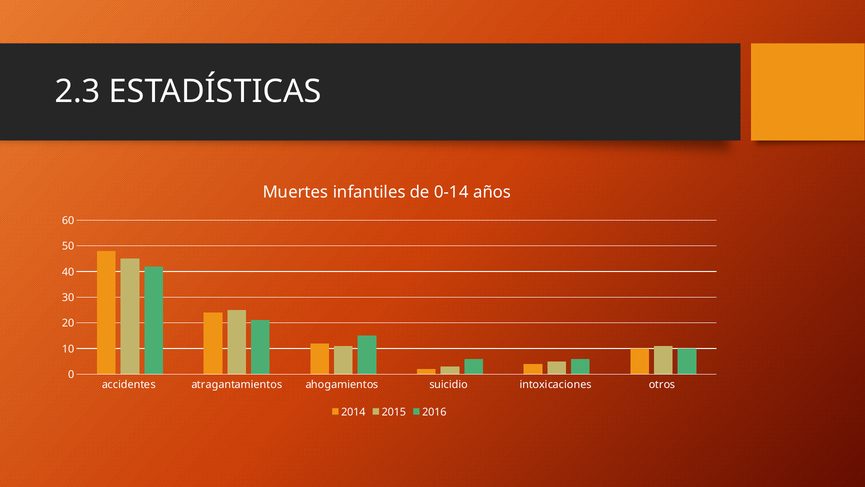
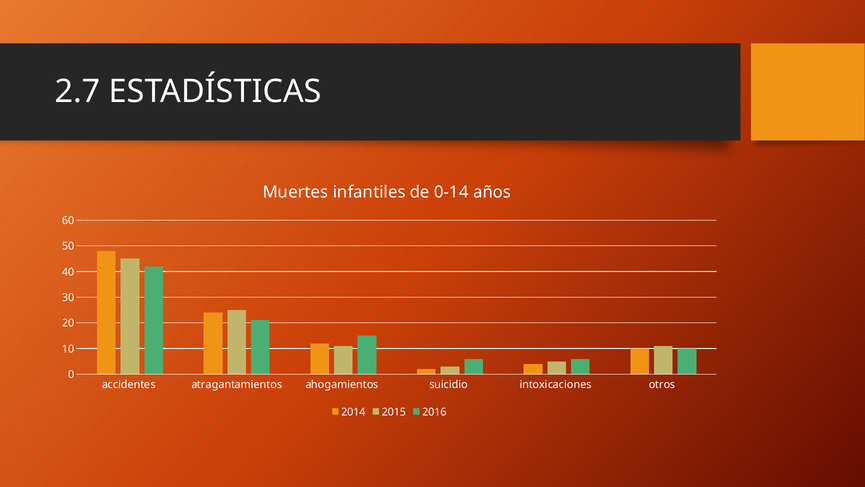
2.3: 2.3 -> 2.7
